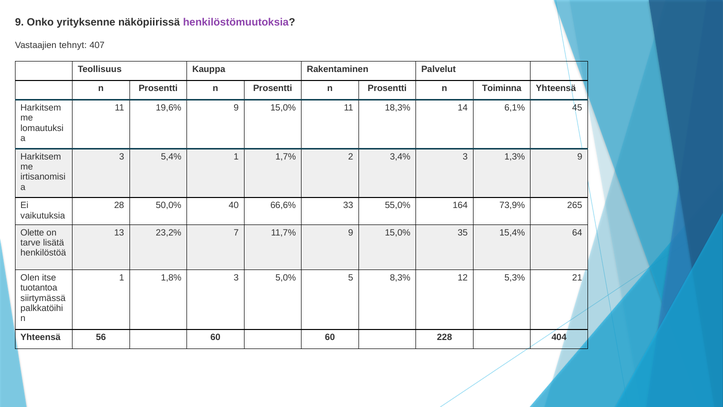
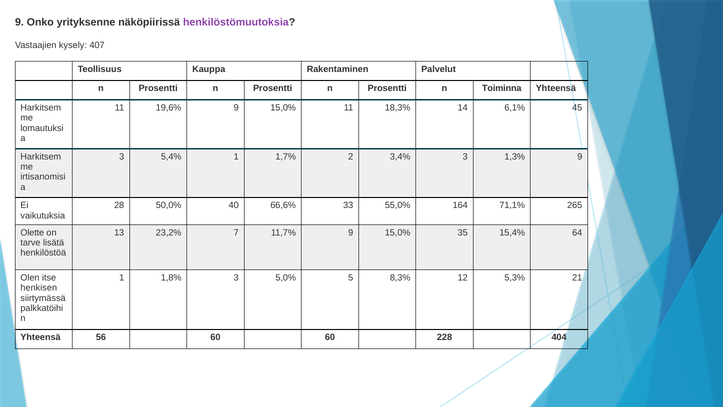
tehnyt: tehnyt -> kysely
73,9%: 73,9% -> 71,1%
tuotantoa: tuotantoa -> henkisen
